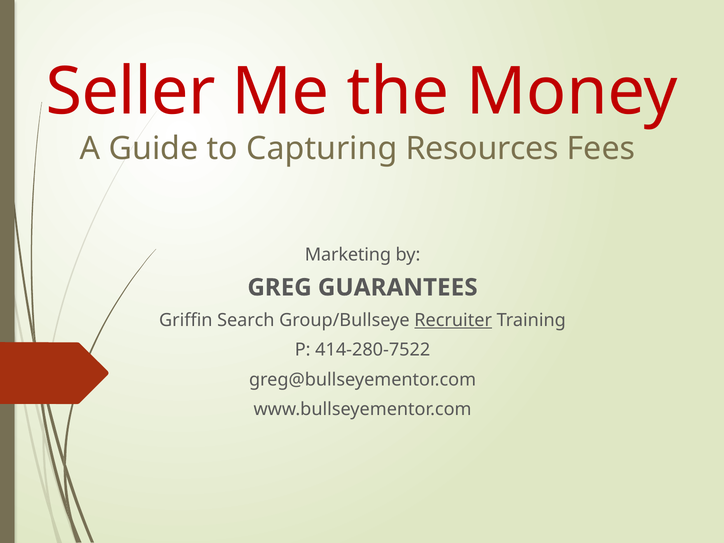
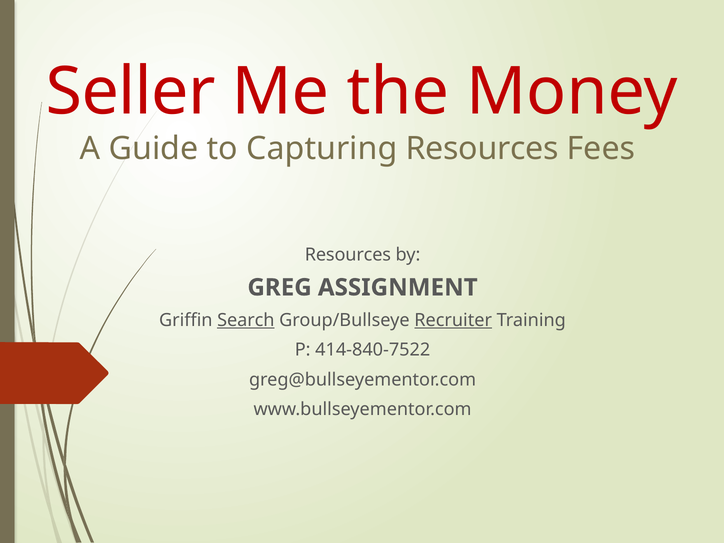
Marketing at (348, 255): Marketing -> Resources
GUARANTEES: GUARANTEES -> ASSIGNMENT
Search underline: none -> present
414-280-7522: 414-280-7522 -> 414-840-7522
